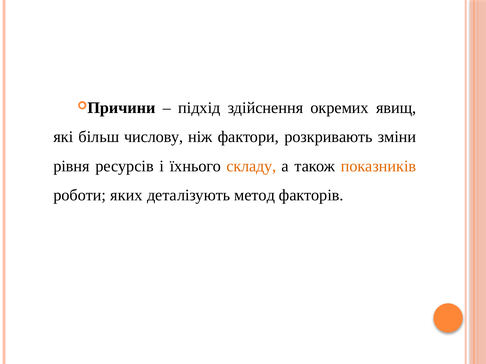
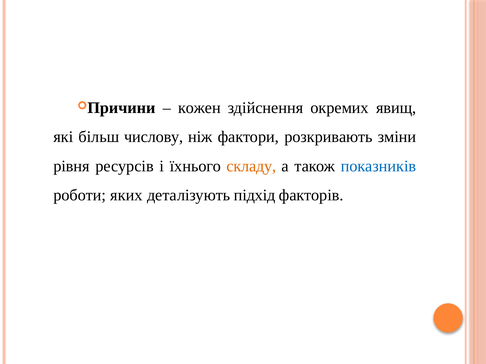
підхід: підхід -> кожен
показників colour: orange -> blue
метод: метод -> підхід
